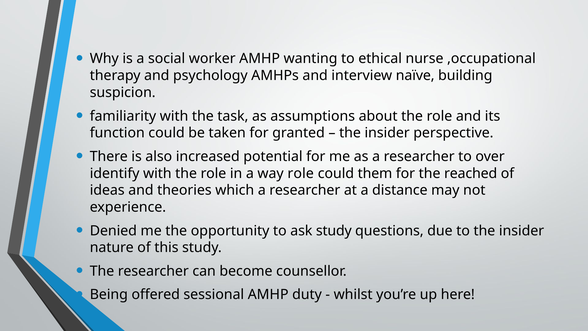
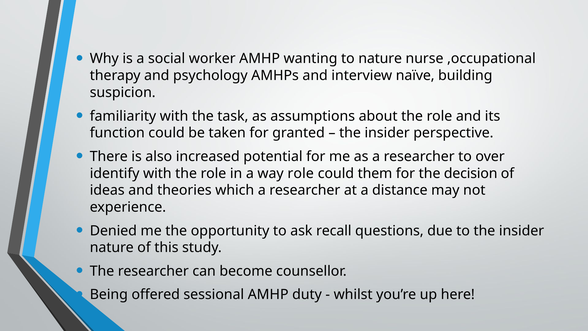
to ethical: ethical -> nature
reached: reached -> decision
ask study: study -> recall
